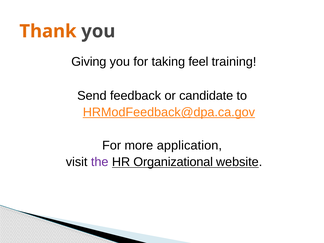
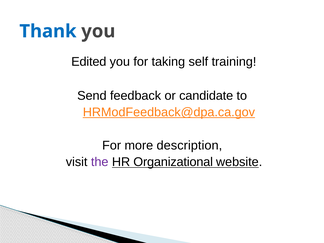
Thank colour: orange -> blue
Giving: Giving -> Edited
feel: feel -> self
application: application -> description
